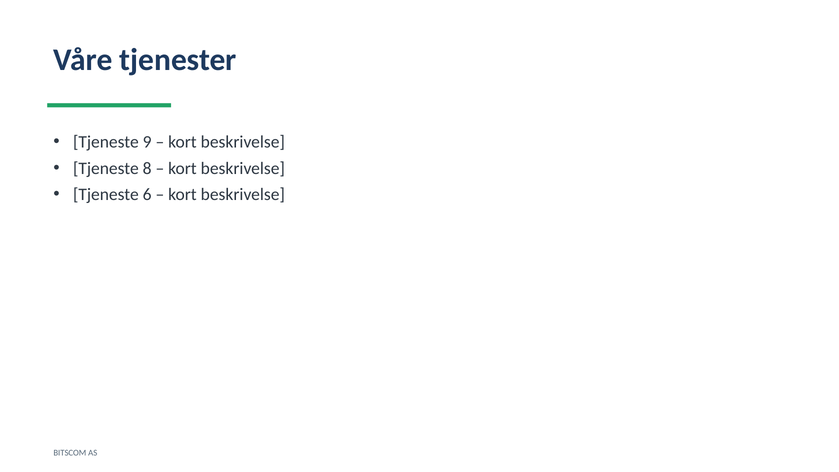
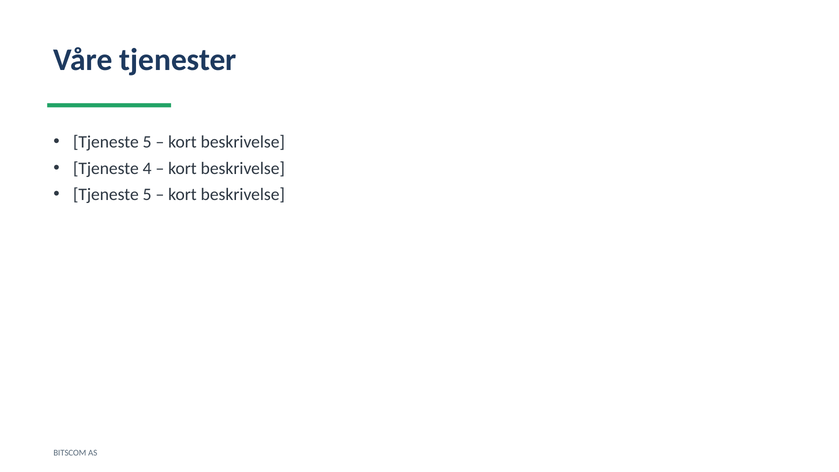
9 at (147, 142): 9 -> 5
8: 8 -> 4
6 at (147, 195): 6 -> 5
